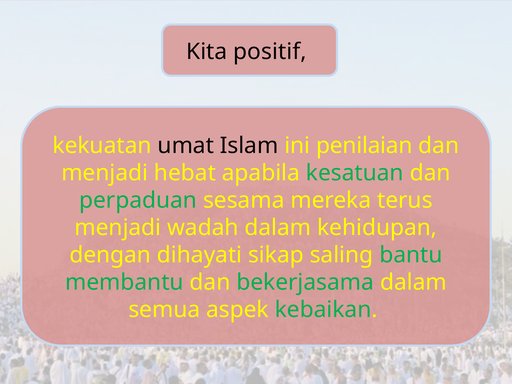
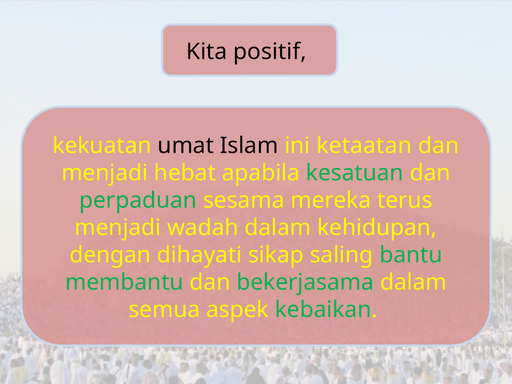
penilaian: penilaian -> ketaatan
